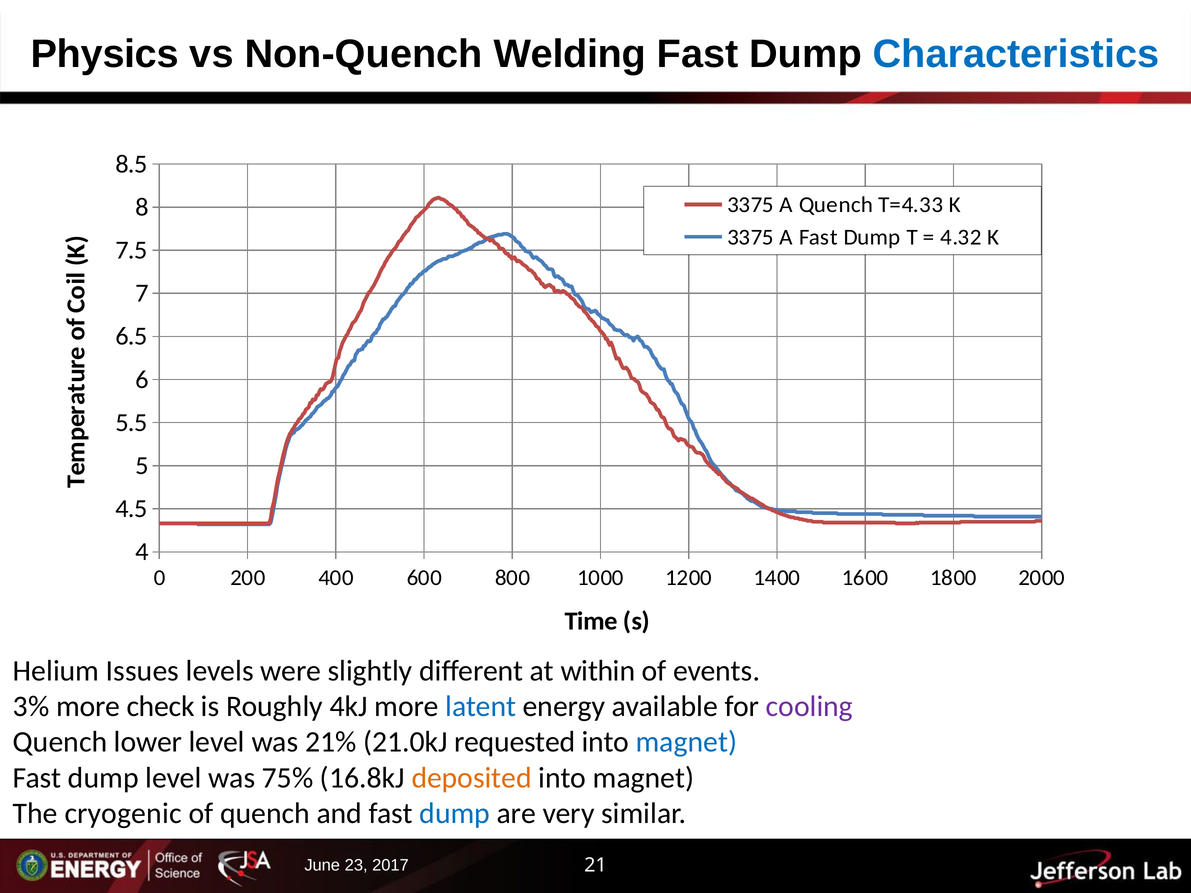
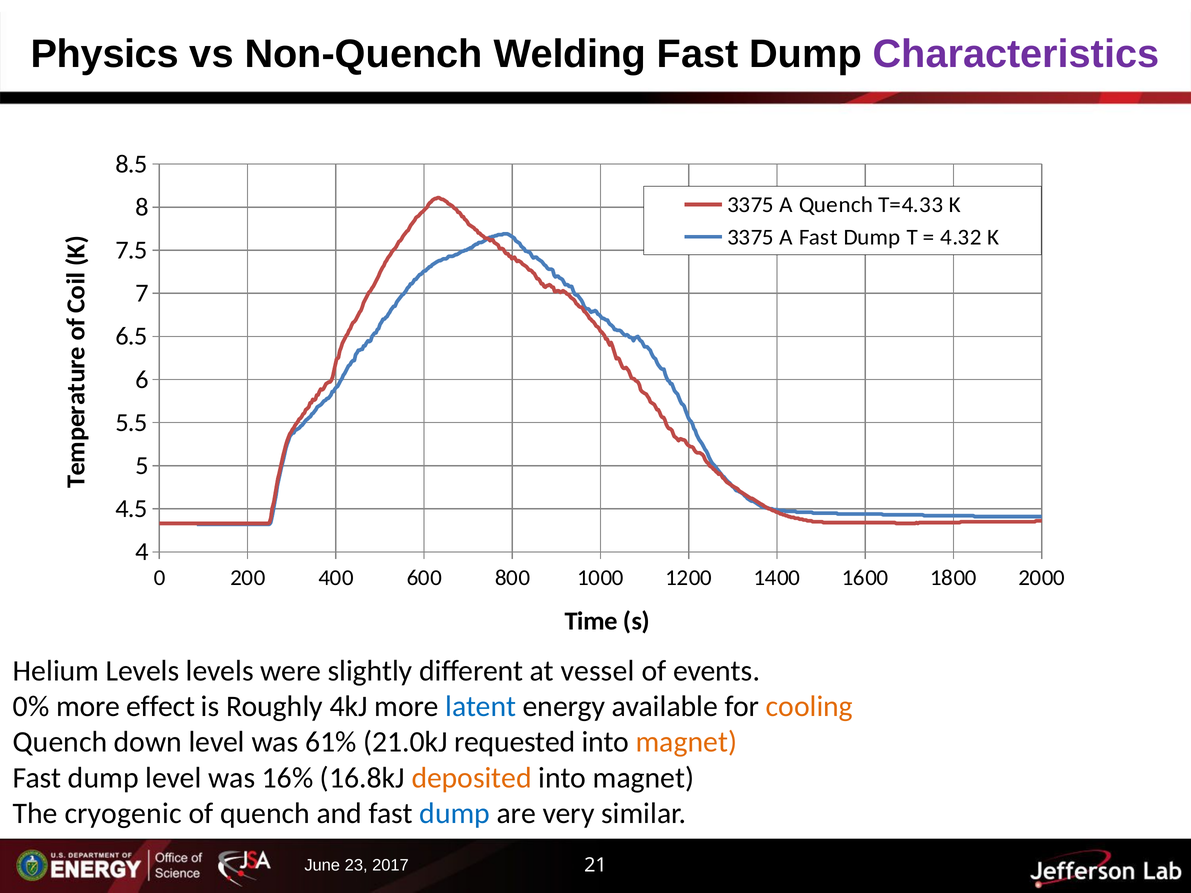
Characteristics colour: blue -> purple
Helium Issues: Issues -> Levels
within: within -> vessel
3%: 3% -> 0%
check: check -> effect
cooling colour: purple -> orange
lower: lower -> down
21%: 21% -> 61%
magnet at (686, 742) colour: blue -> orange
75%: 75% -> 16%
